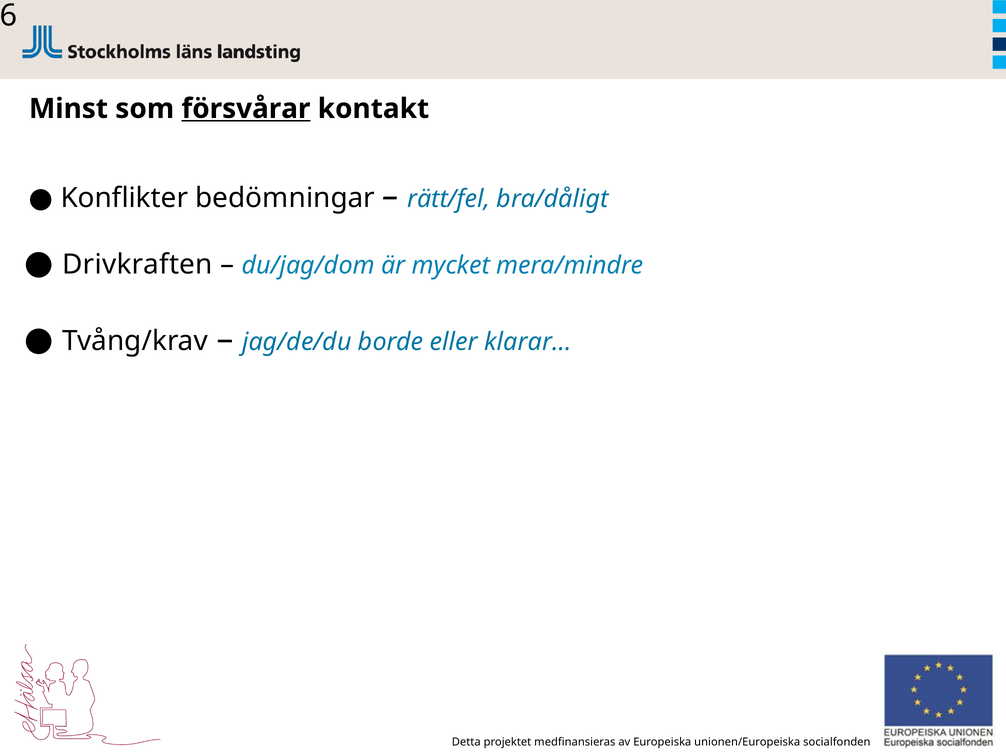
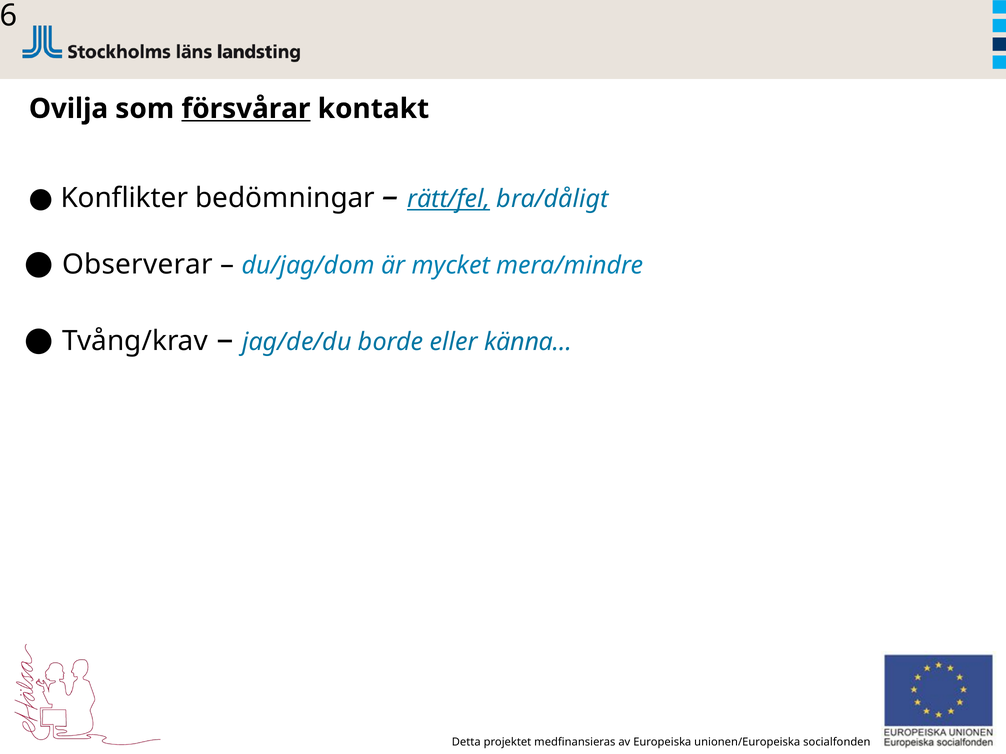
Minst: Minst -> Ovilja
rätt/fel underline: none -> present
Drivkraften: Drivkraften -> Observerar
klarar…: klarar… -> känna…
